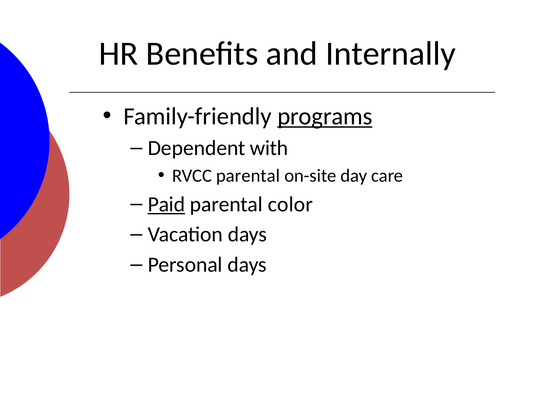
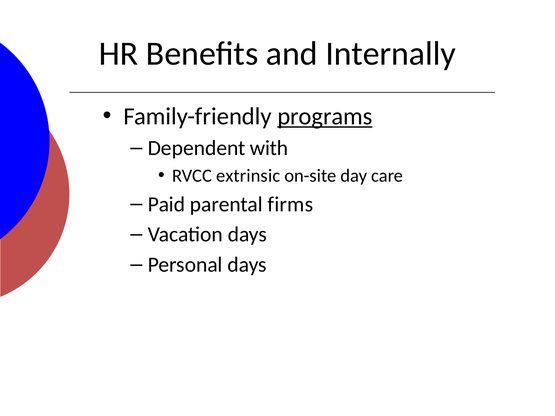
RVCC parental: parental -> extrinsic
Paid underline: present -> none
color: color -> firms
